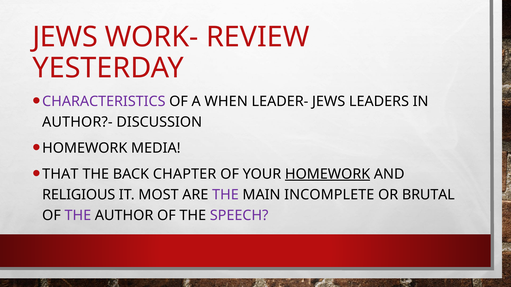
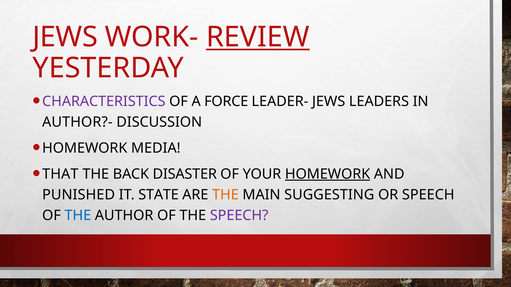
REVIEW underline: none -> present
WHEN: WHEN -> FORCE
CHAPTER: CHAPTER -> DISASTER
RELIGIOUS: RELIGIOUS -> PUNISHED
MOST: MOST -> STATE
THE at (225, 195) colour: purple -> orange
INCOMPLETE: INCOMPLETE -> SUGGESTING
OR BRUTAL: BRUTAL -> SPEECH
THE at (78, 216) colour: purple -> blue
